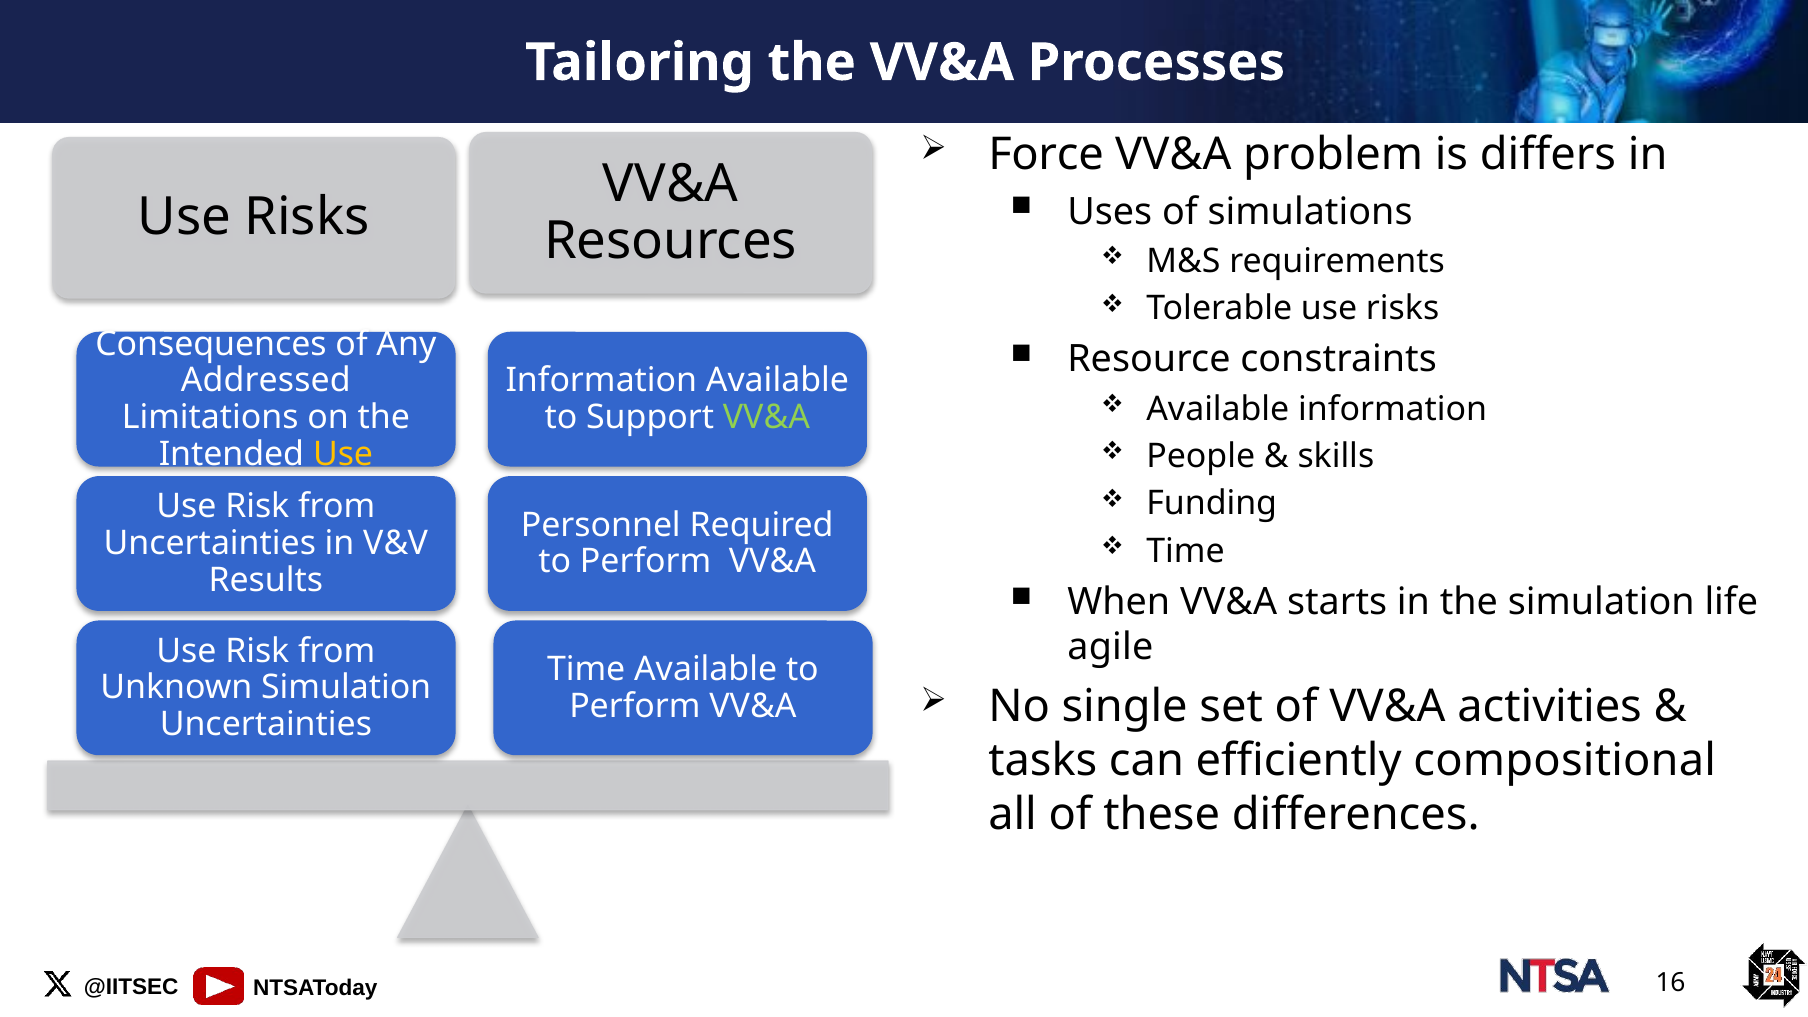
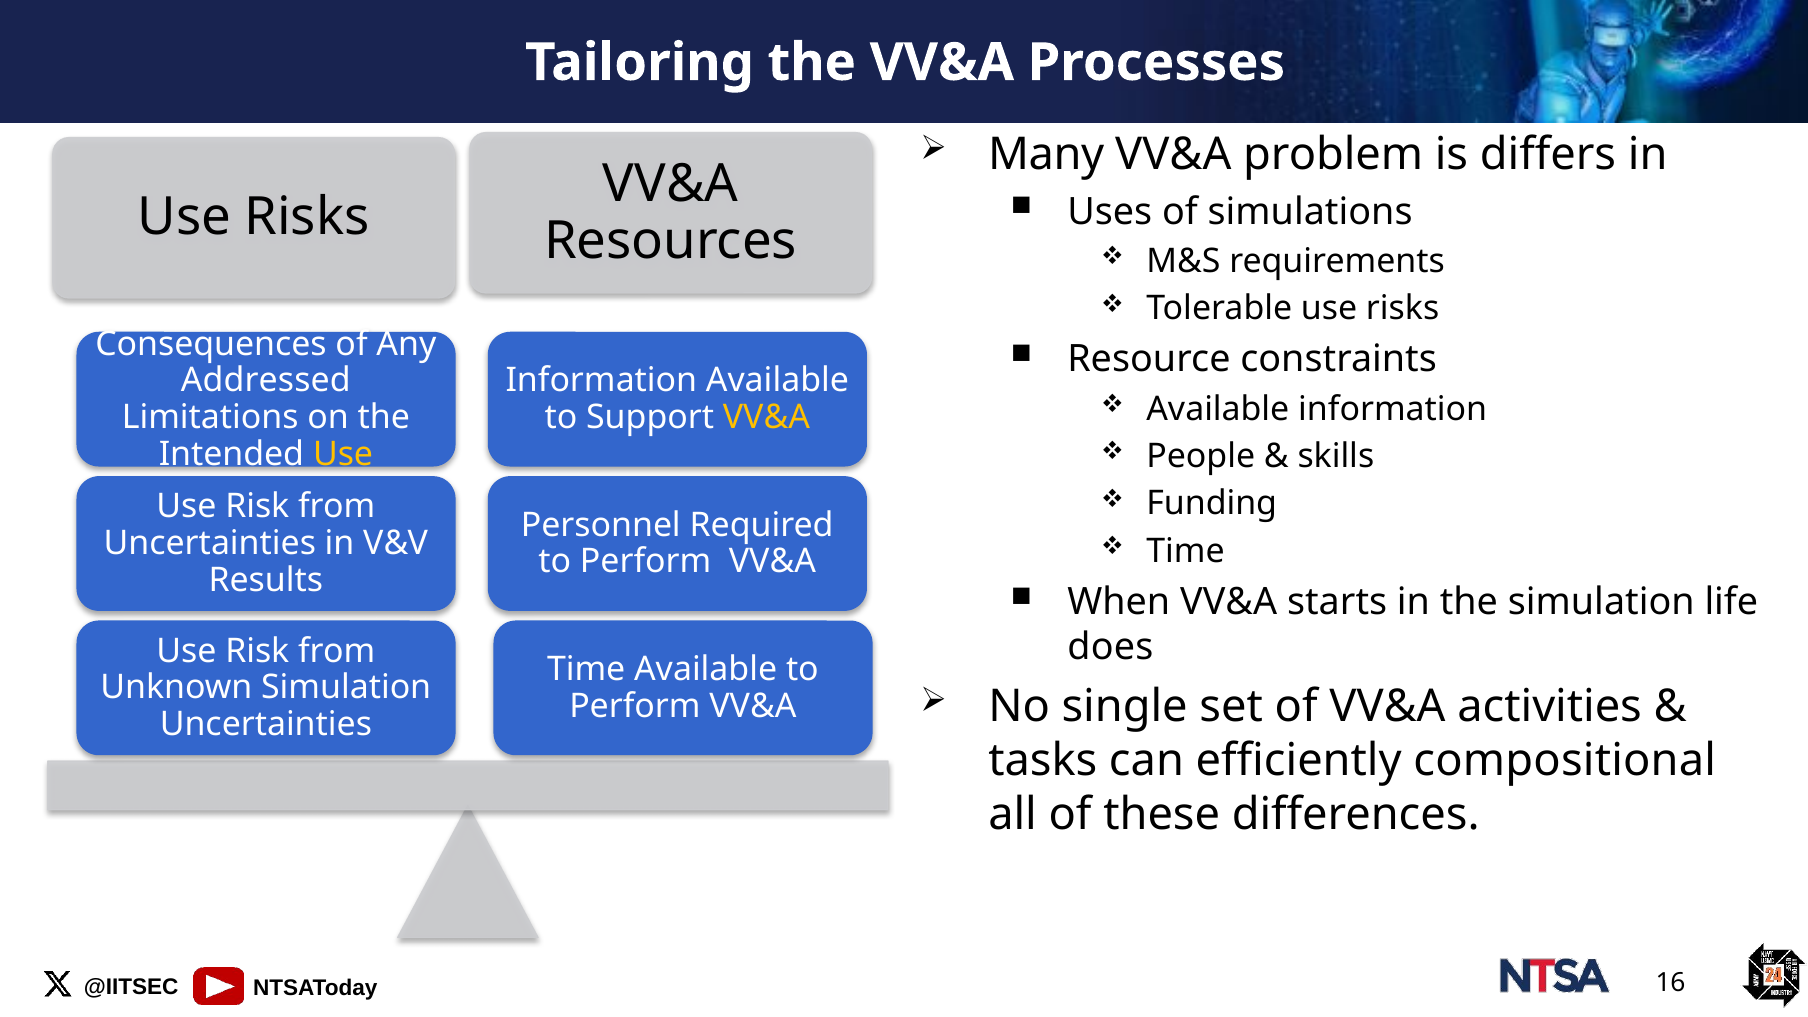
Force: Force -> Many
VV&A at (766, 417) colour: light green -> yellow
agile: agile -> does
